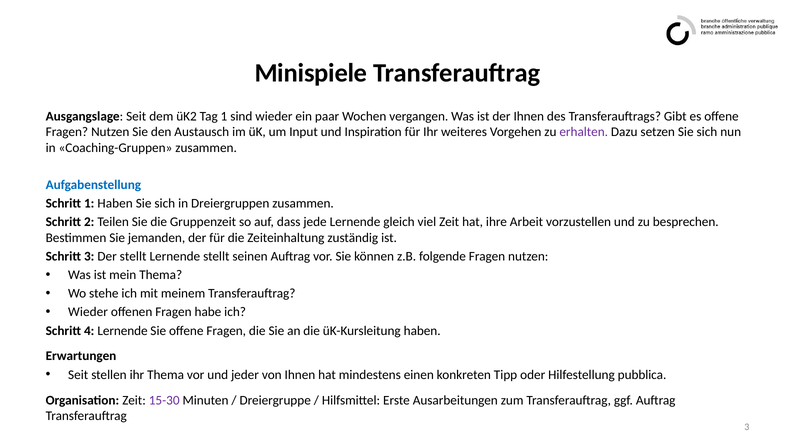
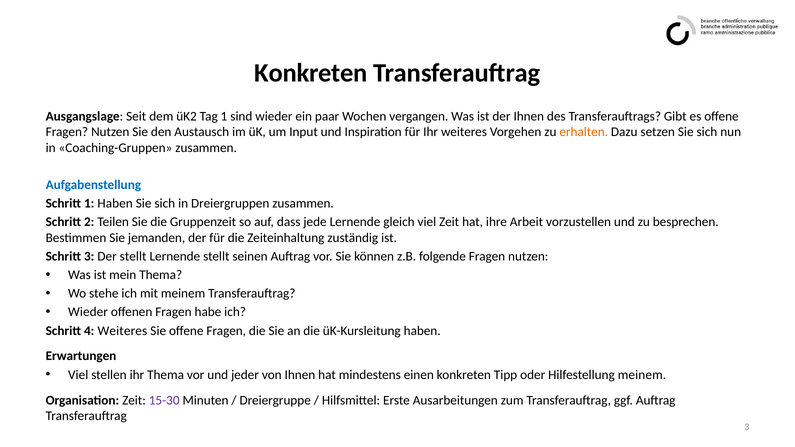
Minispiele at (311, 73): Minispiele -> Konkreten
erhalten colour: purple -> orange
4 Lernende: Lernende -> Weiteres
Seit at (78, 375): Seit -> Viel
Hilfestellung pubblica: pubblica -> meinem
